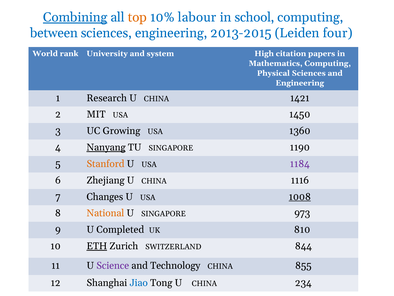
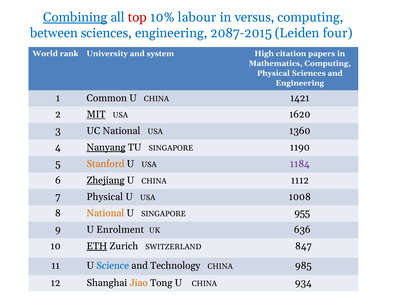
top colour: orange -> red
school: school -> versus
2013-2015: 2013-2015 -> 2087-2015
Research: Research -> Common
MIT underline: none -> present
1450: 1450 -> 1620
UC Growing: Growing -> National
Zhejiang underline: none -> present
1116: 1116 -> 1112
7 Changes: Changes -> Physical
1008 underline: present -> none
973: 973 -> 955
Completed: Completed -> Enrolment
810: 810 -> 636
844: 844 -> 847
Science colour: purple -> blue
855: 855 -> 985
Jiao colour: blue -> orange
234: 234 -> 934
